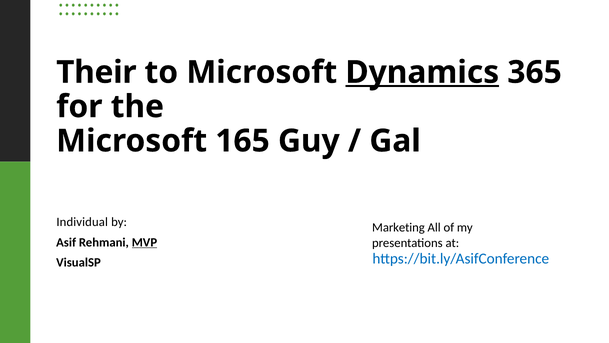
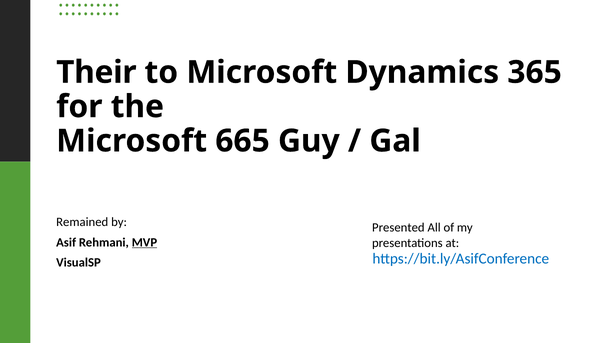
Dynamics underline: present -> none
165: 165 -> 665
Individual: Individual -> Remained
Marketing: Marketing -> Presented
